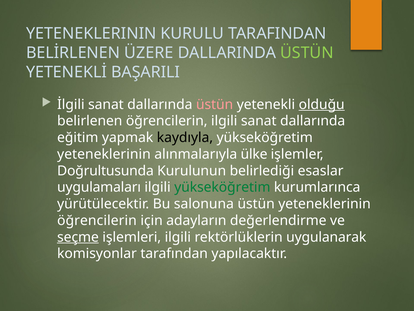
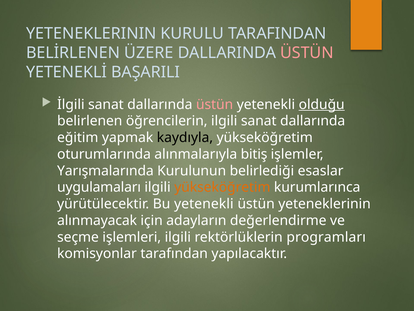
ÜSTÜN at (307, 53) colour: light green -> pink
yeteneklerinin at (104, 154): yeteneklerinin -> oturumlarında
ülke: ülke -> bitiş
Doğrultusunda: Doğrultusunda -> Yarışmalarında
yükseköğretim at (222, 187) colour: green -> orange
Bu salonuna: salonuna -> yetenekli
öğrencilerin at (97, 220): öğrencilerin -> alınmayacak
seçme underline: present -> none
uygulanarak: uygulanarak -> programları
